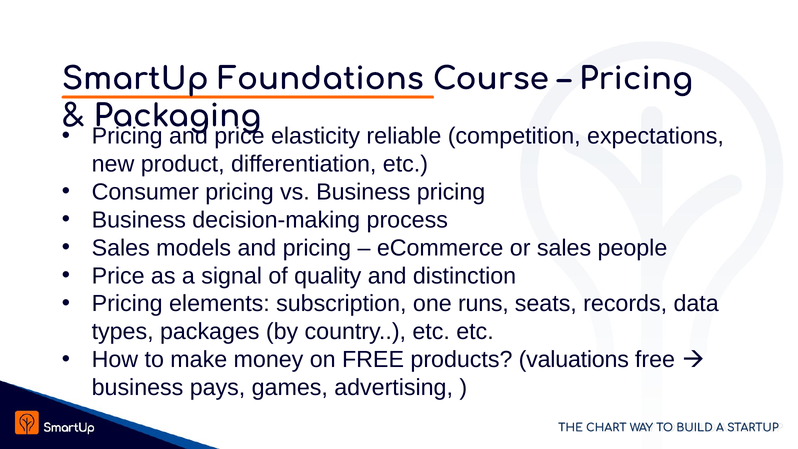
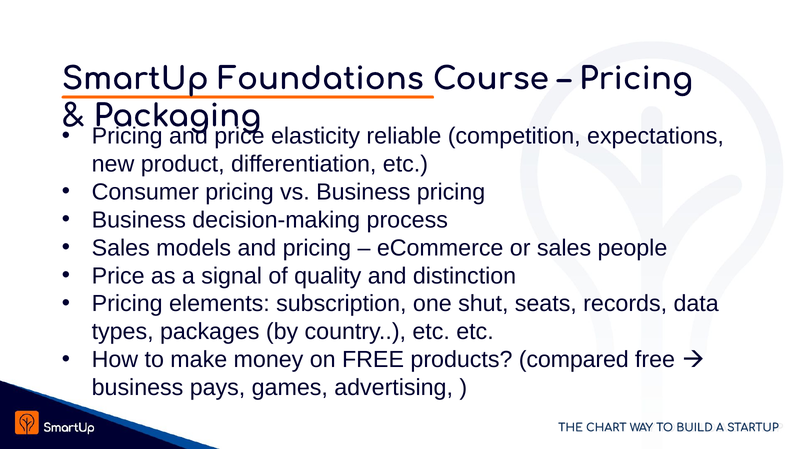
runs: runs -> shut
valuations: valuations -> compared
